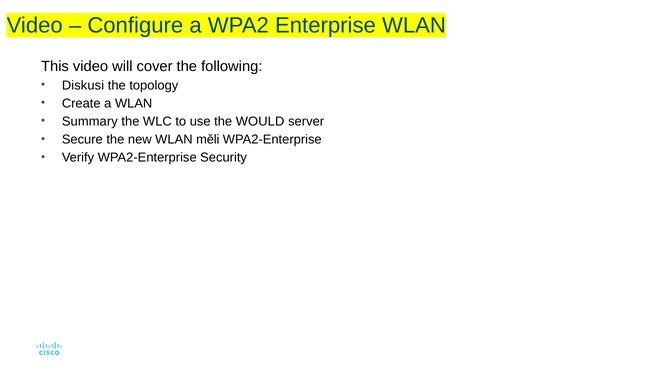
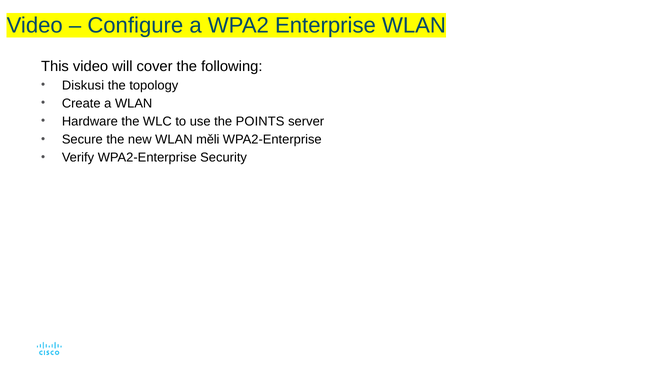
Summary: Summary -> Hardware
WOULD: WOULD -> POINTS
